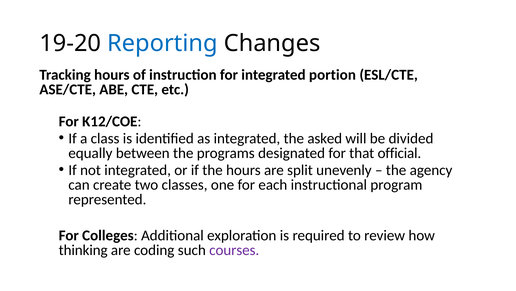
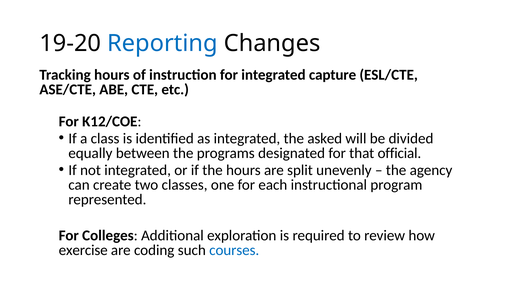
portion: portion -> capture
thinking: thinking -> exercise
courses colour: purple -> blue
